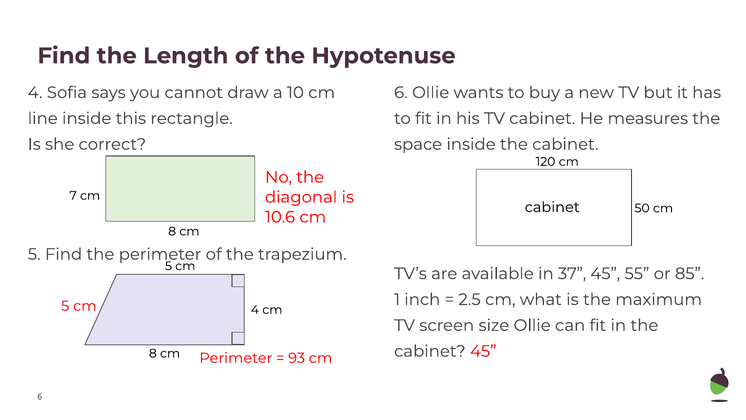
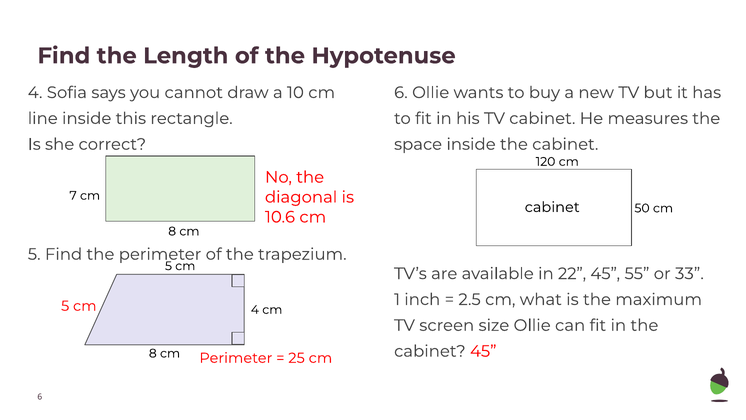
37: 37 -> 22
85: 85 -> 33
93: 93 -> 25
